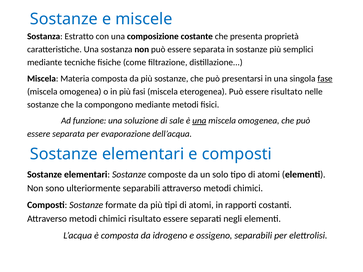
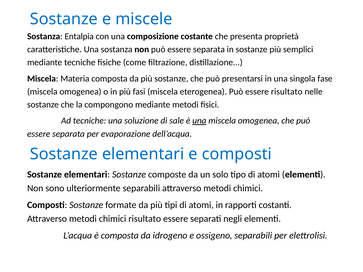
Estratto: Estratto -> Entalpia
fase underline: present -> none
Ad funzione: funzione -> tecniche
